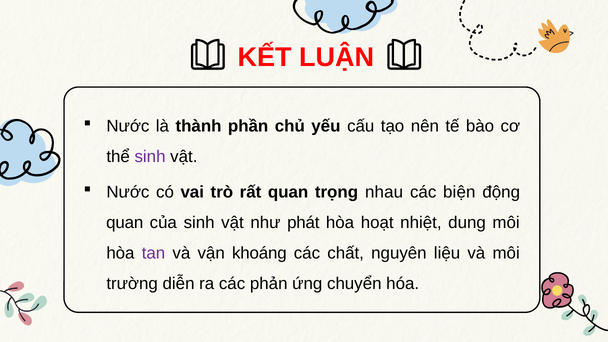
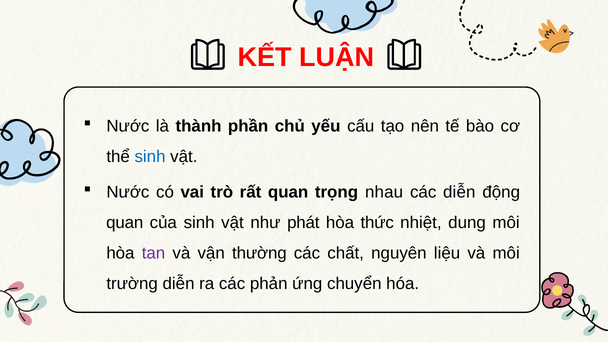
sinh at (150, 157) colour: purple -> blue
các biện: biện -> diễn
hoạt: hoạt -> thức
khoáng: khoáng -> thường
